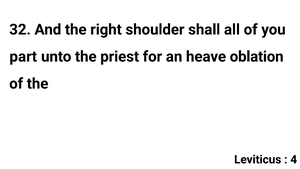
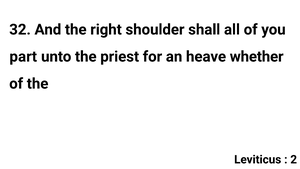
oblation: oblation -> whether
4: 4 -> 2
